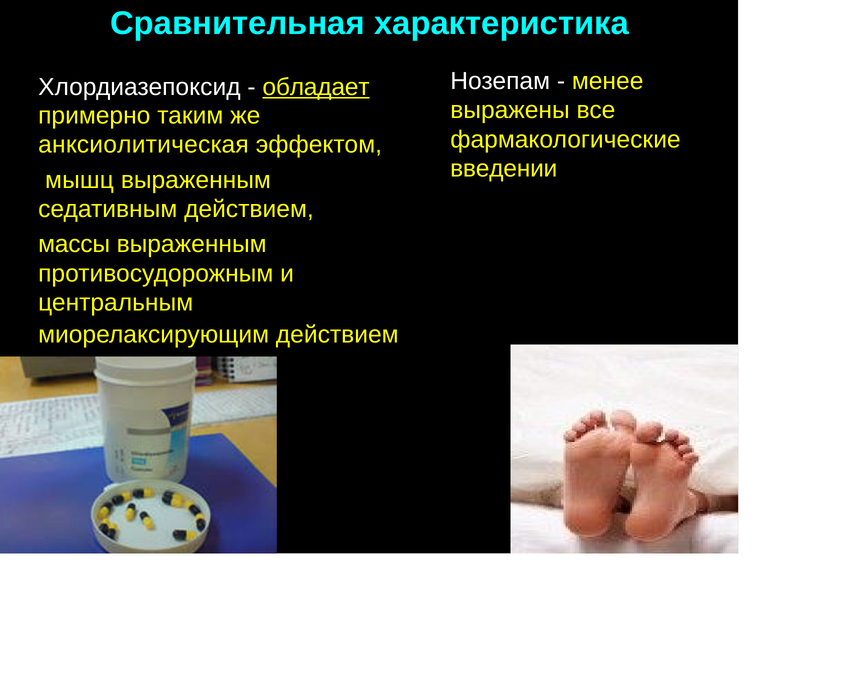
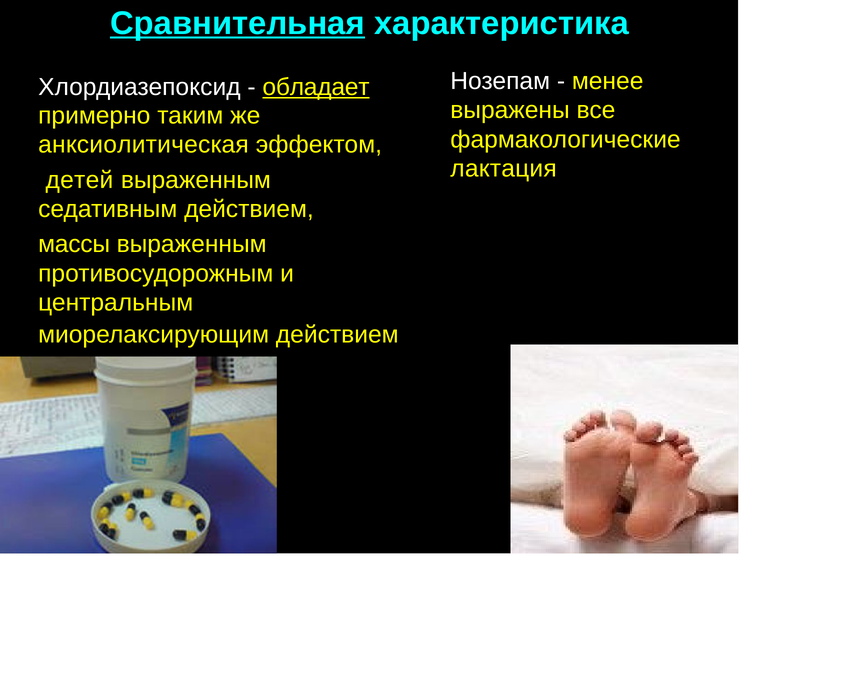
Сравнительная underline: none -> present
введении: введении -> лактация
мышц: мышц -> детей
